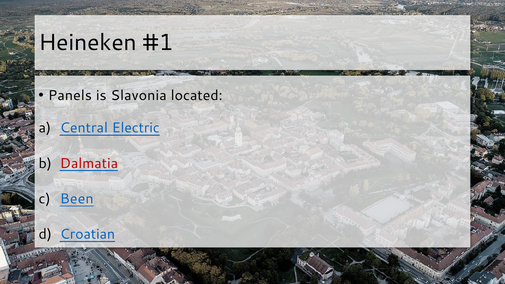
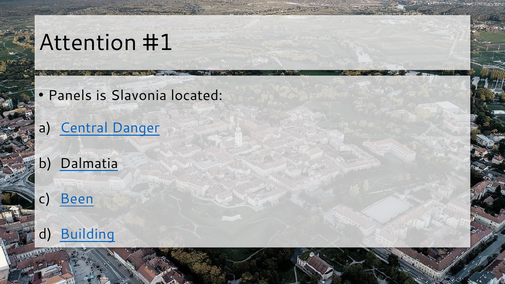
Heineken: Heineken -> Attention
Electric: Electric -> Danger
Dalmatia colour: red -> black
Croatian: Croatian -> Building
